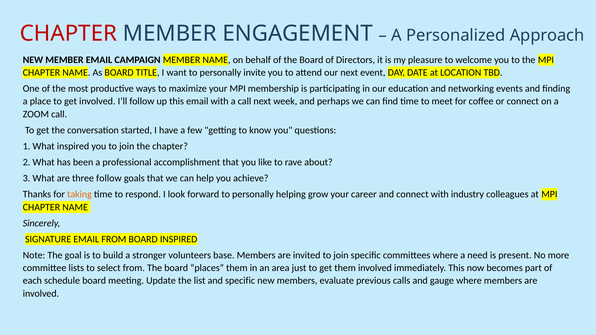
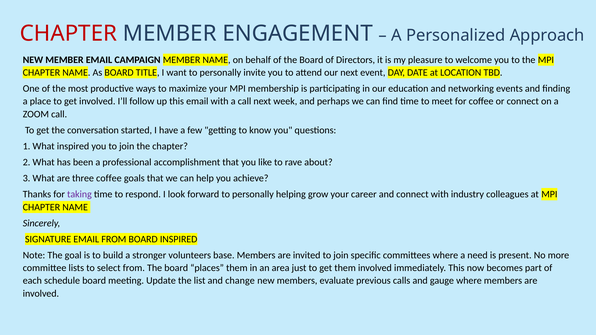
three follow: follow -> coffee
taking colour: orange -> purple
and specific: specific -> change
